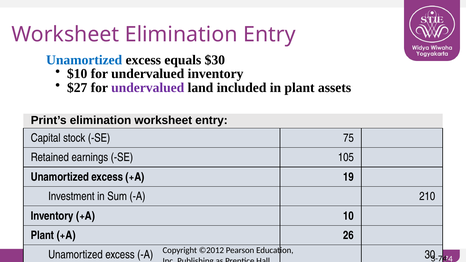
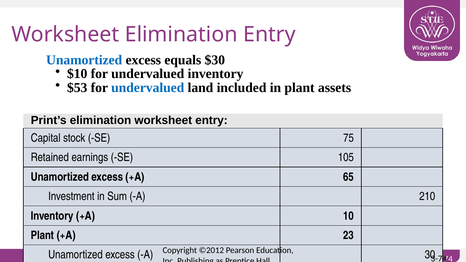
$27: $27 -> $53
undervalued at (148, 88) colour: purple -> blue
19: 19 -> 65
26: 26 -> 23
